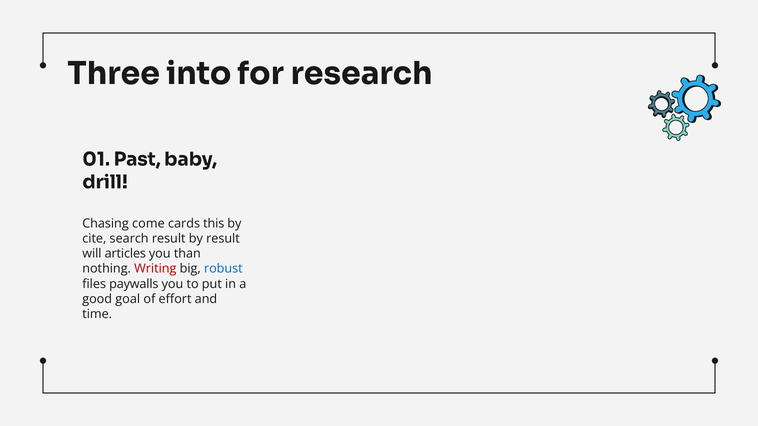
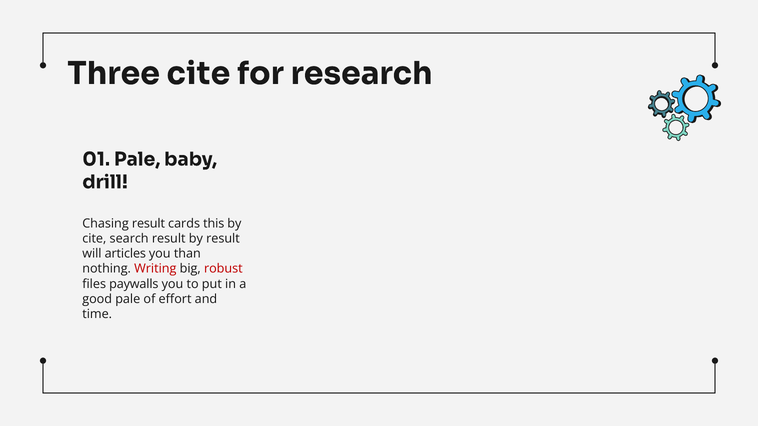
Three into: into -> cite
01 Past: Past -> Pale
Chasing come: come -> result
robust colour: blue -> red
good goal: goal -> pale
